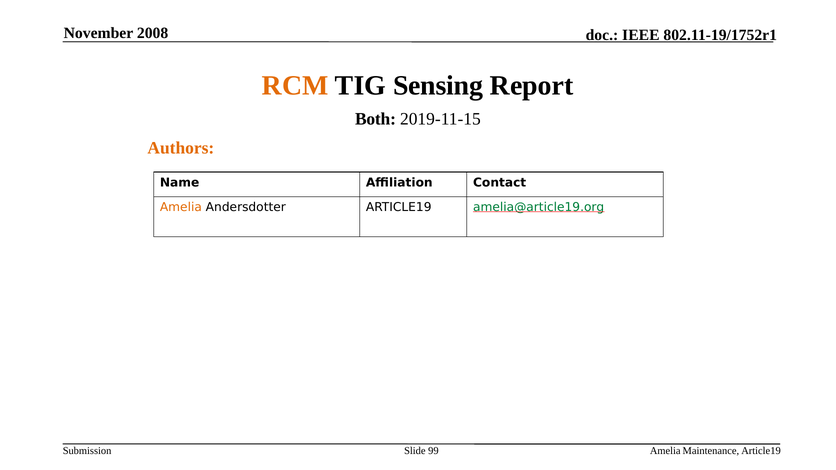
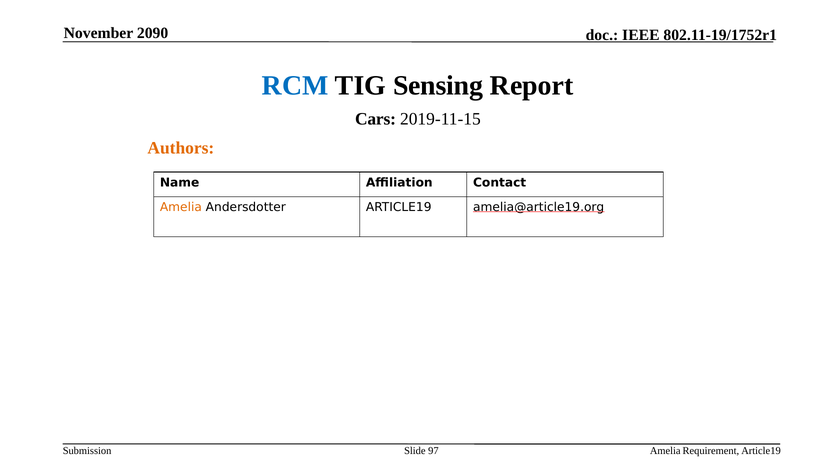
2008: 2008 -> 2090
RCM colour: orange -> blue
Both: Both -> Cars
amelia@article19.org colour: green -> black
99: 99 -> 97
Maintenance: Maintenance -> Requirement
